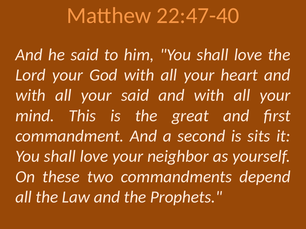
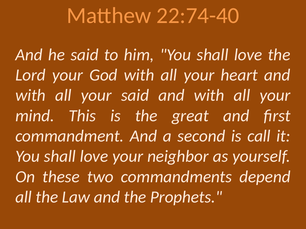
22:47-40: 22:47-40 -> 22:74-40
sits: sits -> call
